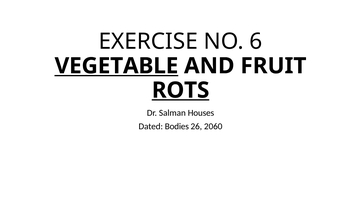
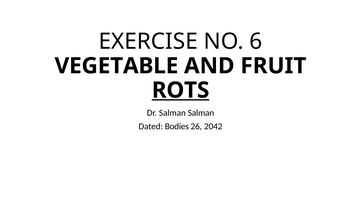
VEGETABLE underline: present -> none
Salman Houses: Houses -> Salman
2060: 2060 -> 2042
